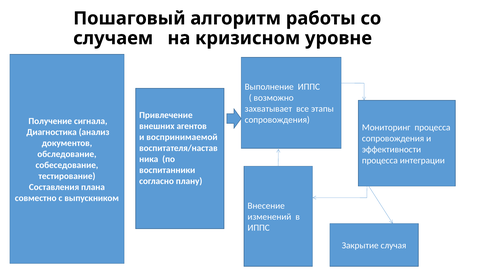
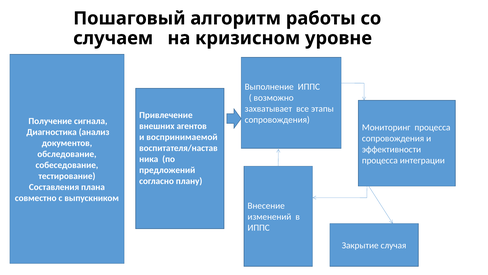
воспитанники: воспитанники -> предложений
